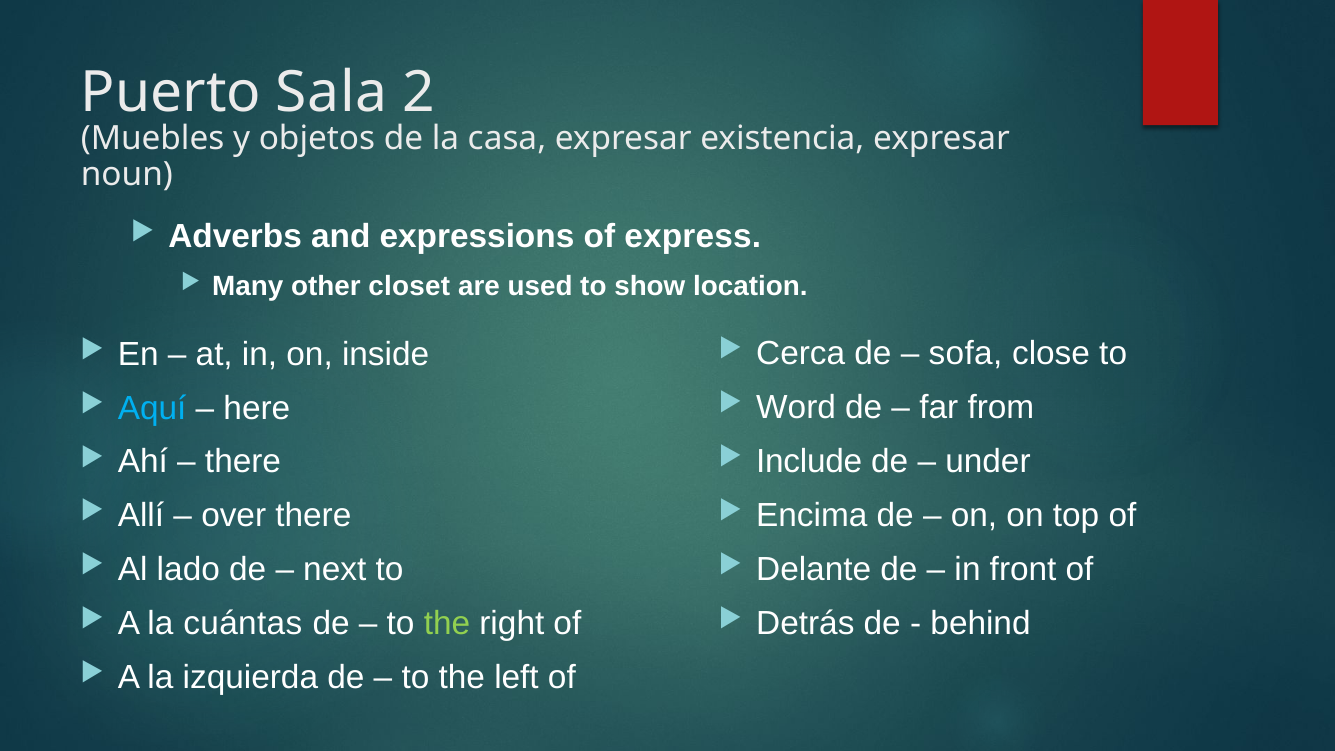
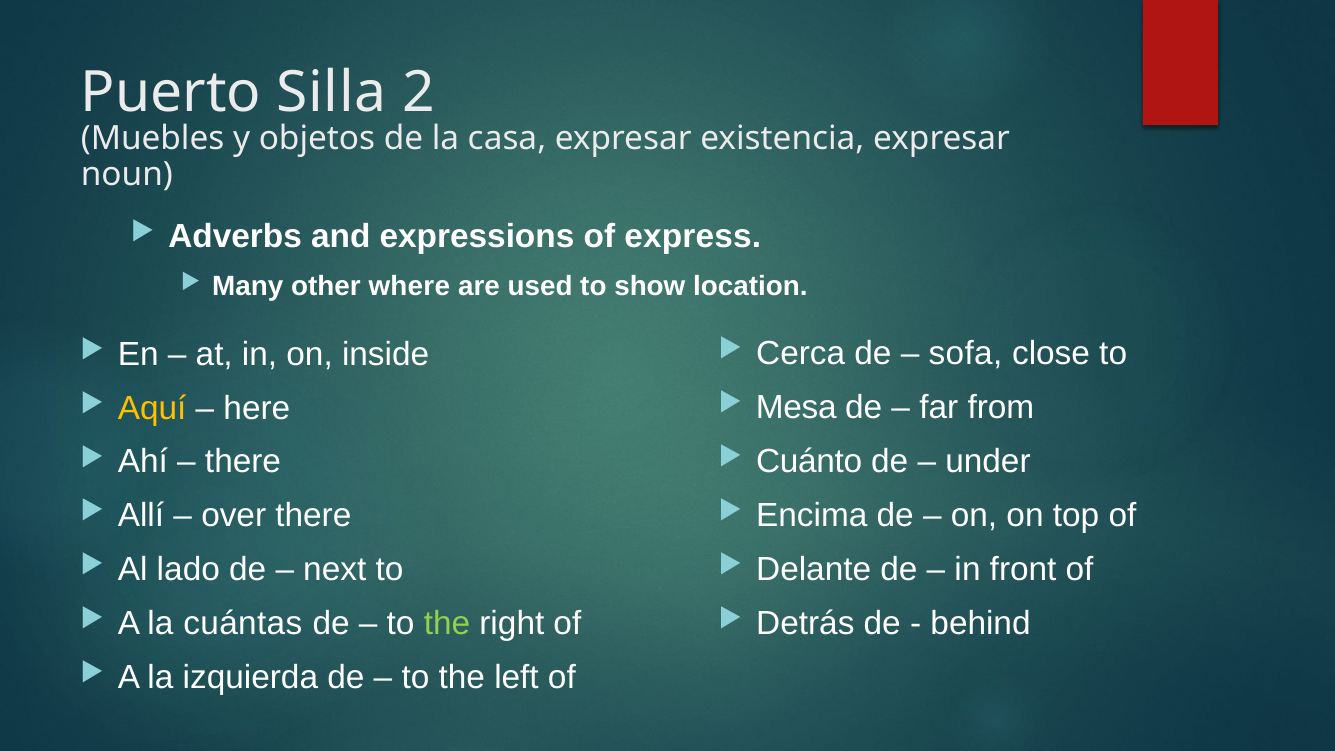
Sala: Sala -> Silla
closet: closet -> where
Word: Word -> Mesa
Aquí colour: light blue -> yellow
Include: Include -> Cuánto
